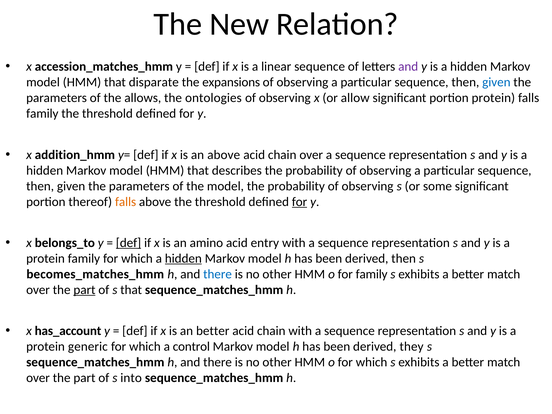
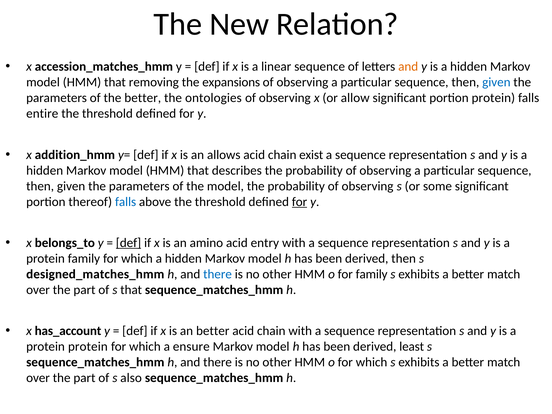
and at (408, 67) colour: purple -> orange
disparate: disparate -> removing
the allows: allows -> better
family at (42, 114): family -> entire
an above: above -> allows
chain over: over -> exist
falls at (126, 202) colour: orange -> blue
hidden at (183, 258) underline: present -> none
becomes_matches_hmm: becomes_matches_hmm -> designed_matches_hmm
part at (84, 290) underline: present -> none
protein generic: generic -> protein
control: control -> ensure
they: they -> least
into: into -> also
